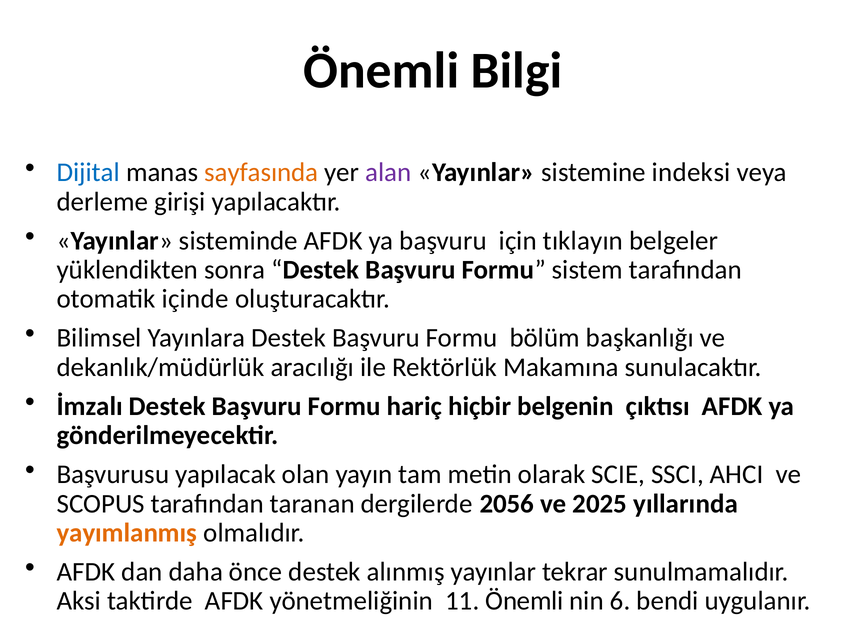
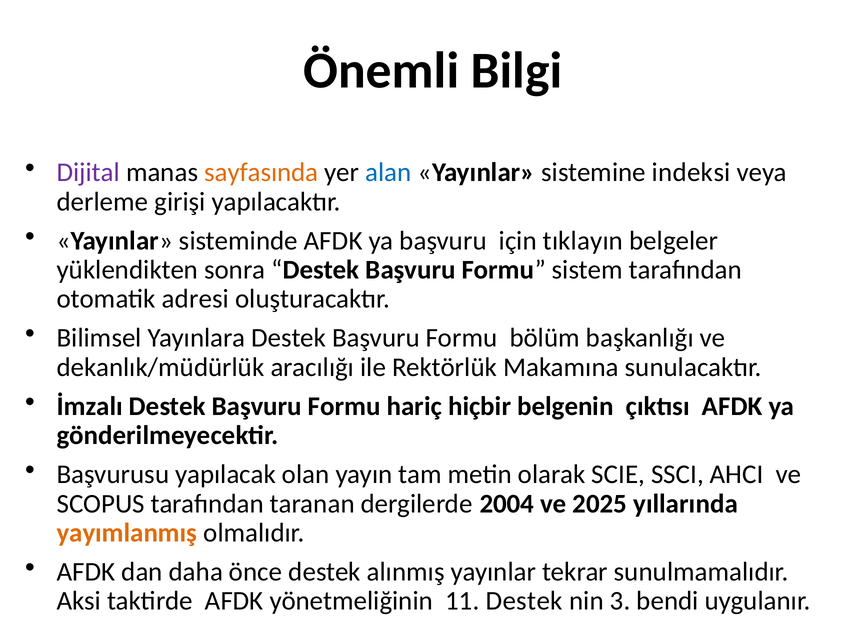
Dijital colour: blue -> purple
alan colour: purple -> blue
içinde: içinde -> adresi
2056: 2056 -> 2004
11 Önemli: Önemli -> Destek
6: 6 -> 3
